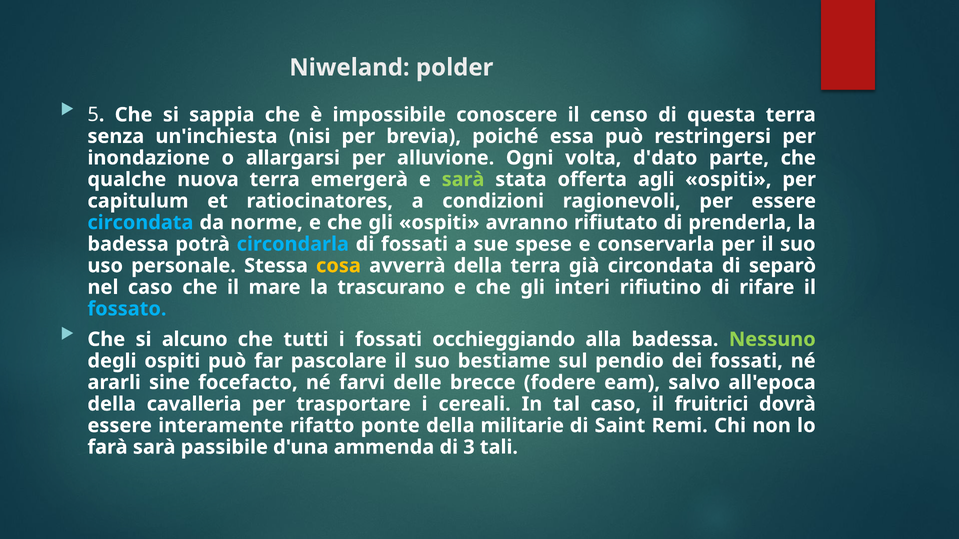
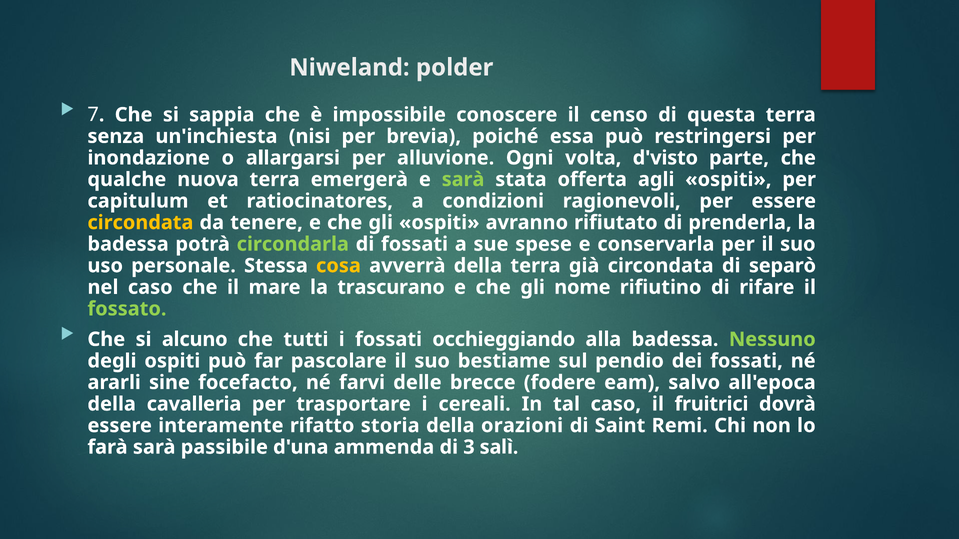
5: 5 -> 7
d'dato: d'dato -> d'visto
circondata at (140, 223) colour: light blue -> yellow
norme: norme -> tenere
circondarla colour: light blue -> light green
interi: interi -> nome
fossato colour: light blue -> light green
ponte: ponte -> storia
militarie: militarie -> orazioni
tali: tali -> salì
